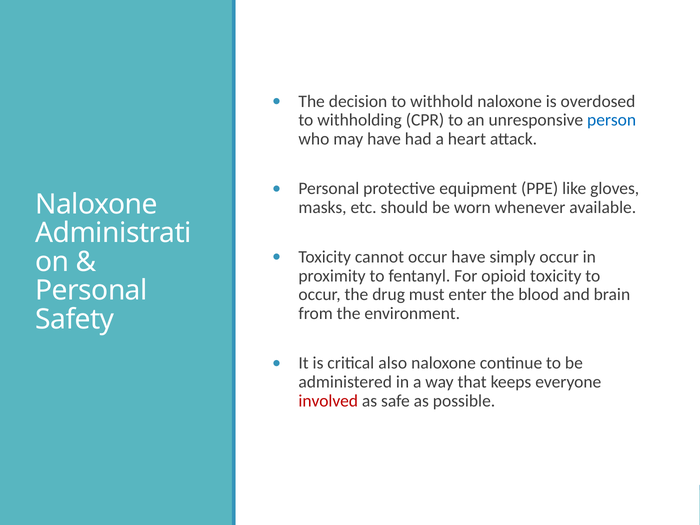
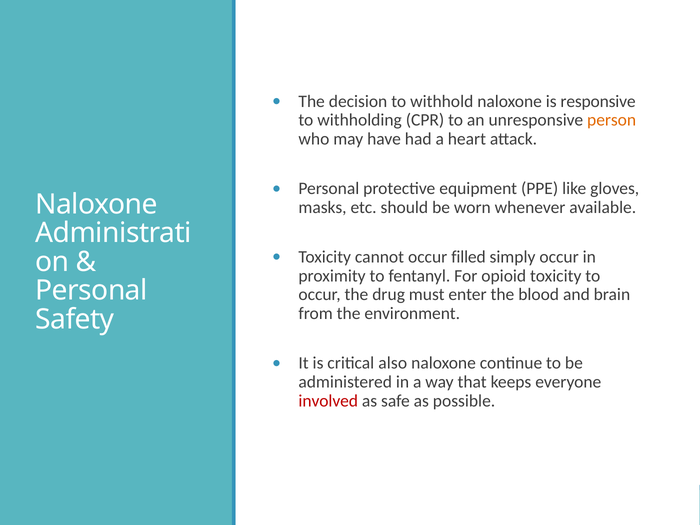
overdosed: overdosed -> responsive
person colour: blue -> orange
occur have: have -> filled
